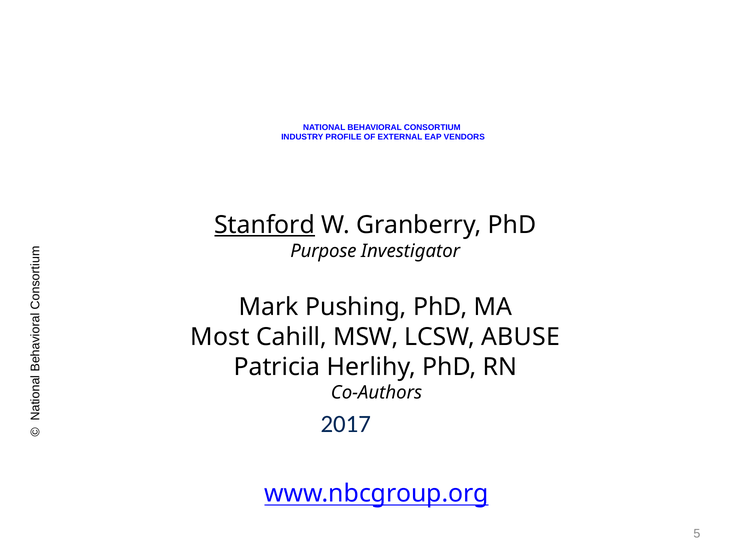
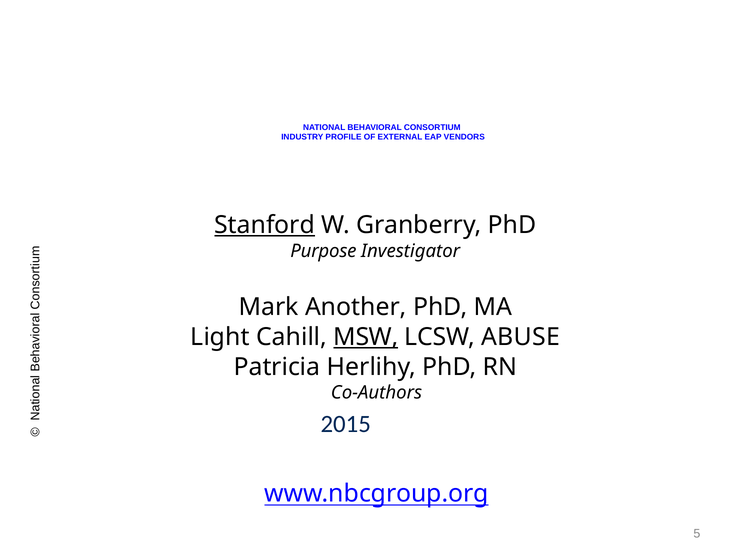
Pushing: Pushing -> Another
Most: Most -> Light
MSW underline: none -> present
2017: 2017 -> 2015
